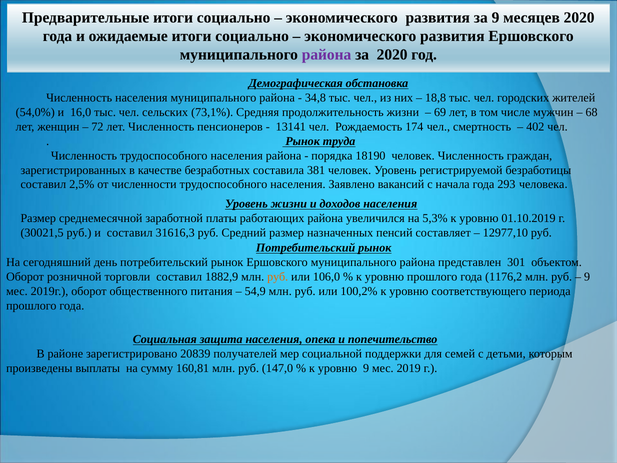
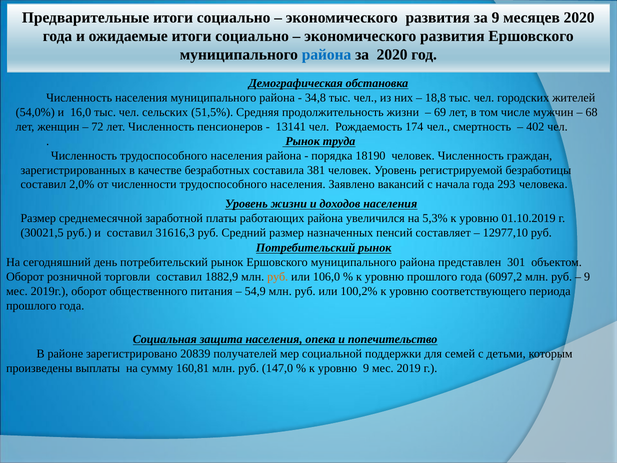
района at (327, 54) colour: purple -> blue
73,1%: 73,1% -> 51,5%
2,5%: 2,5% -> 2,0%
1176,2: 1176,2 -> 6097,2
